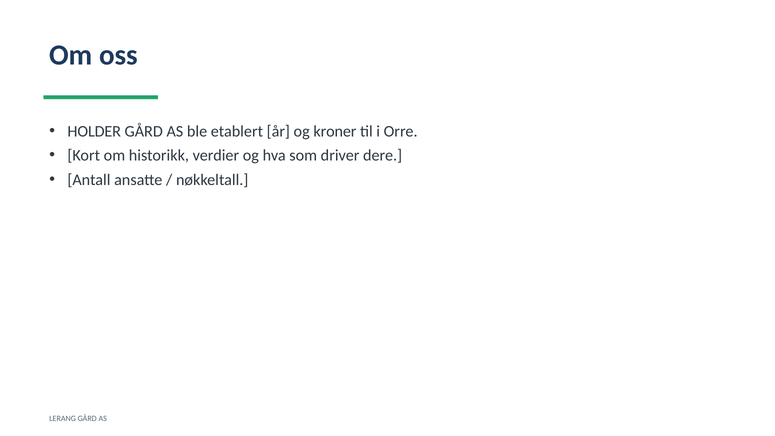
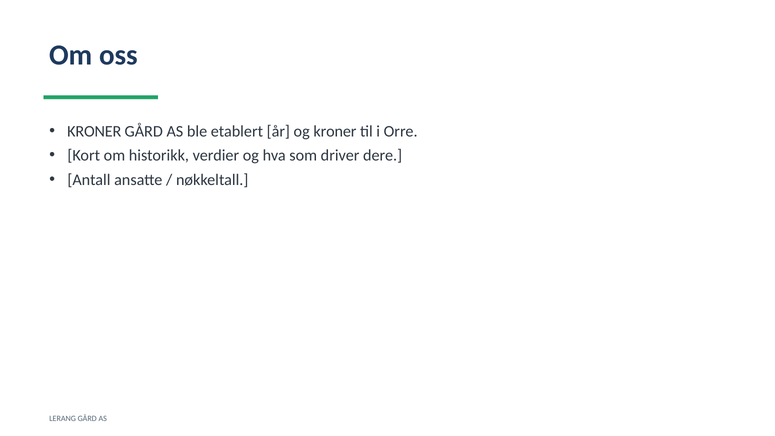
HOLDER at (94, 131): HOLDER -> KRONER
